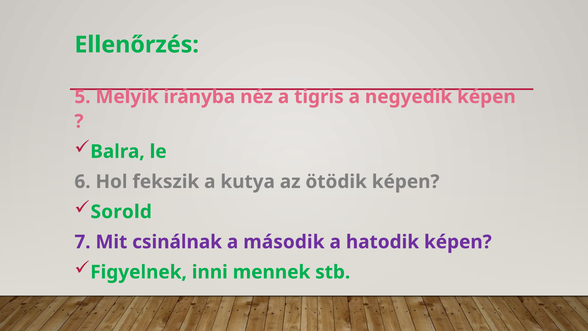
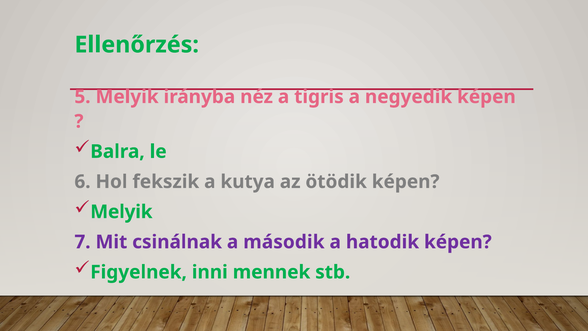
Sorold at (121, 212): Sorold -> Melyik
